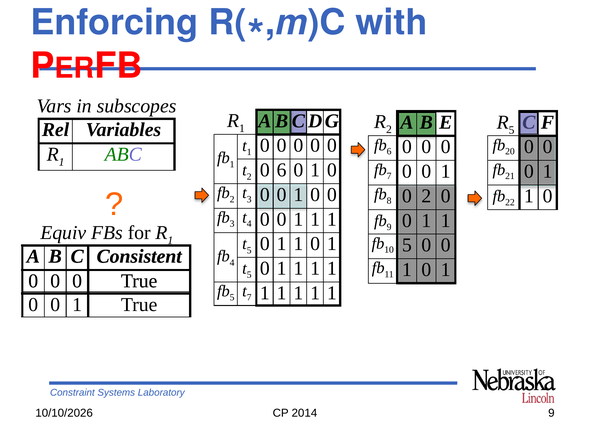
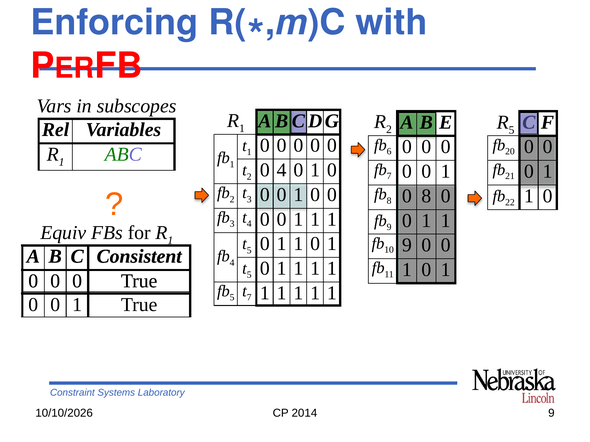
0 6: 6 -> 4
0 2: 2 -> 8
5 at (407, 245): 5 -> 9
